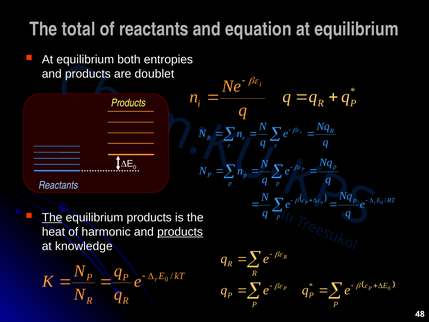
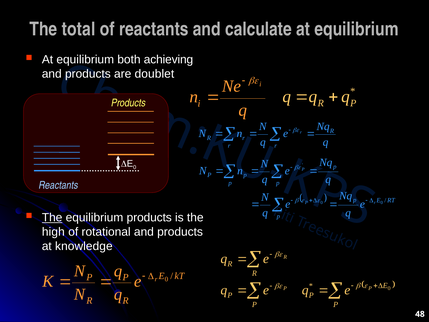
equation: equation -> calculate
entropies: entropies -> achieving
heat: heat -> high
harmonic: harmonic -> rotational
products at (180, 232) underline: present -> none
